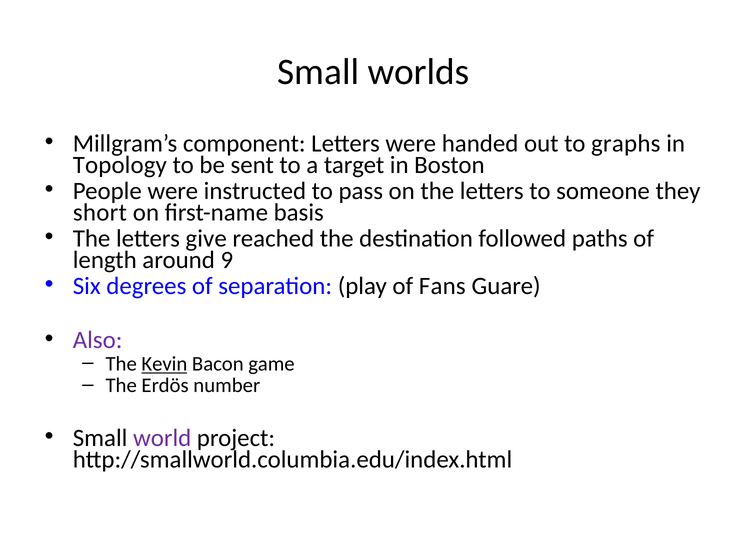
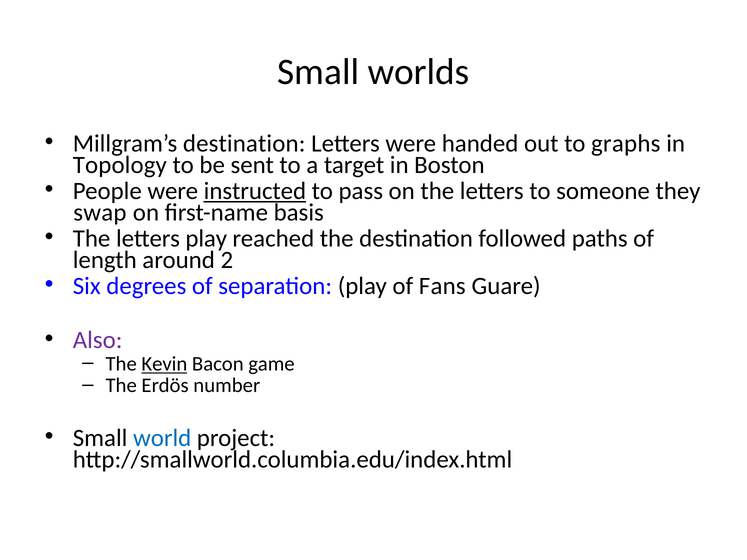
Millgram’s component: component -> destination
instructed underline: none -> present
short: short -> swap
letters give: give -> play
9: 9 -> 2
world colour: purple -> blue
